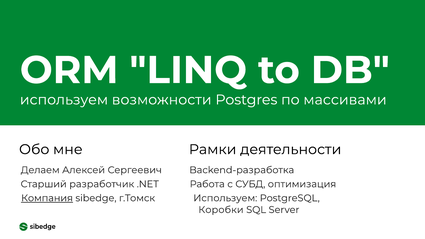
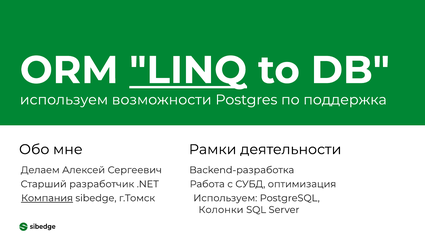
LINQ underline: none -> present
массивами: массивами -> поддержка
Коробки: Коробки -> Колонки
